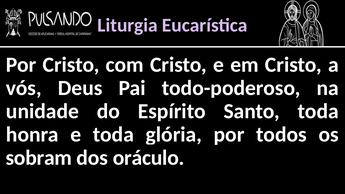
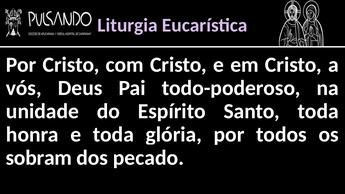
oráculo: oráculo -> pecado
